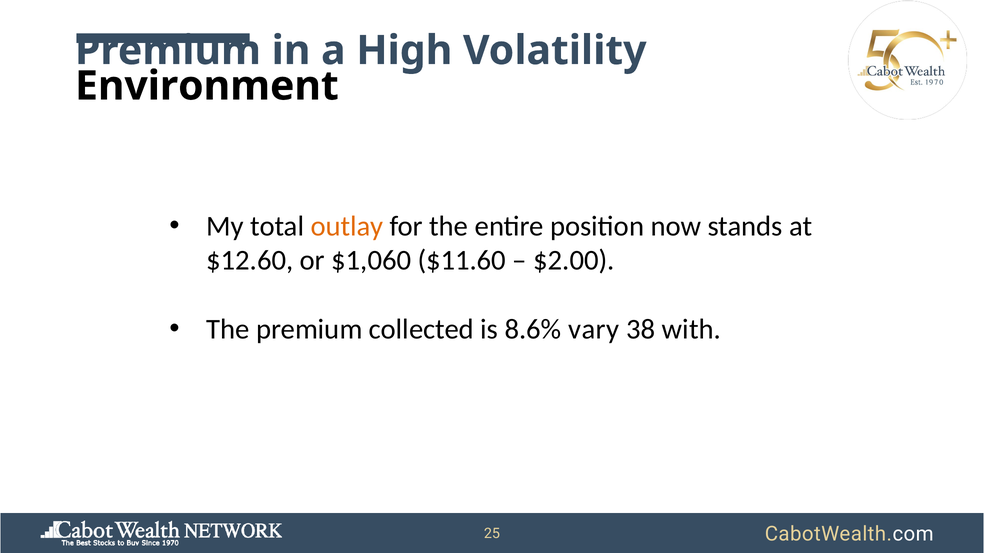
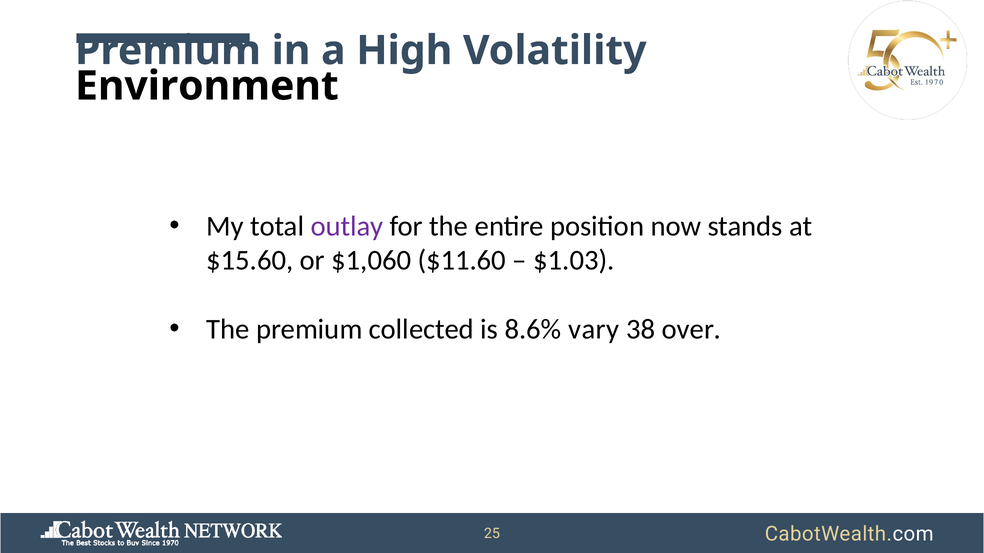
outlay colour: orange -> purple
$12.60: $12.60 -> $15.60
$2.00: $2.00 -> $1.03
with: with -> over
